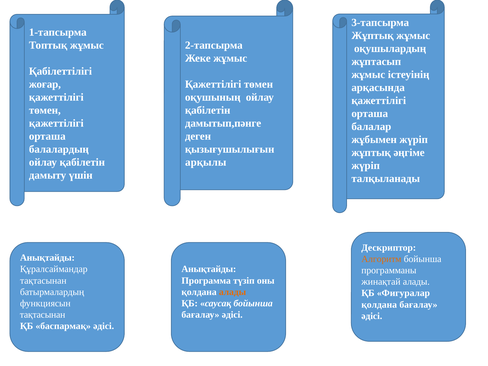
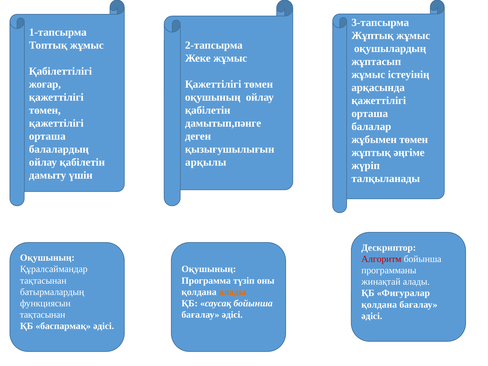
жұбымен жүріп: жүріп -> төмен
Анықтайды at (47, 258): Анықтайды -> Оқушының
Алгоритм colour: orange -> red
Анықтайды at (209, 269): Анықтайды -> Оқушының
